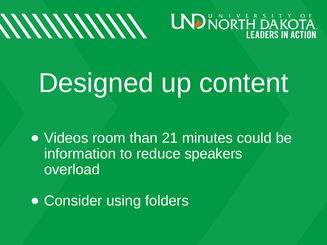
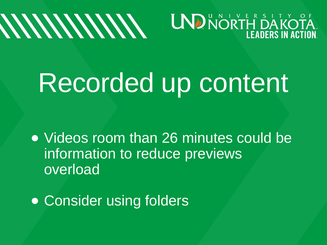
Designed: Designed -> Recorded
21: 21 -> 26
speakers: speakers -> previews
